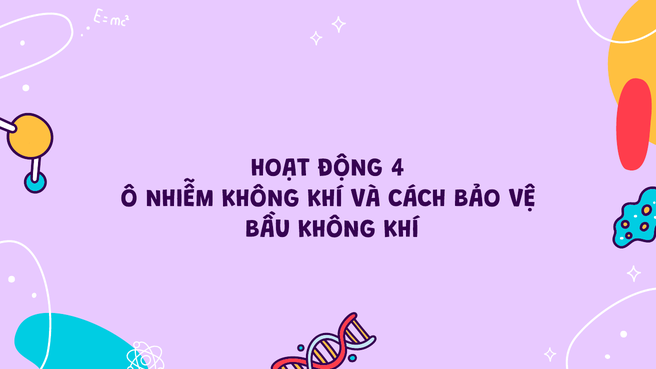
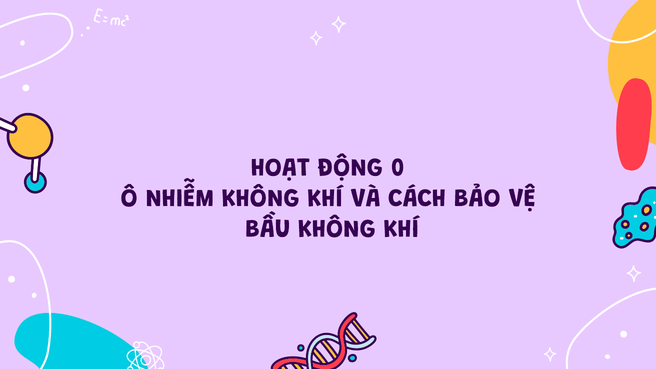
4: 4 -> 0
